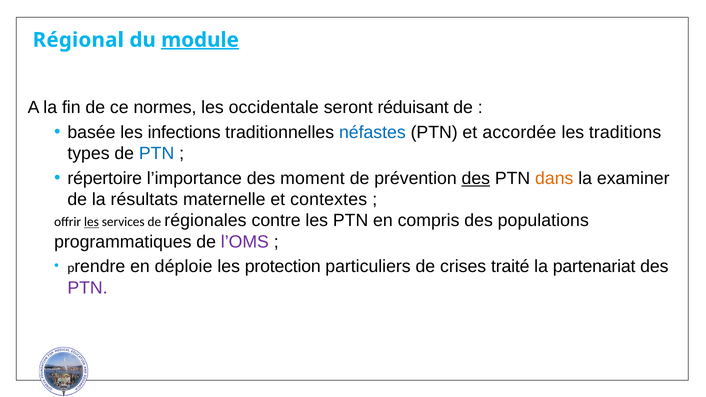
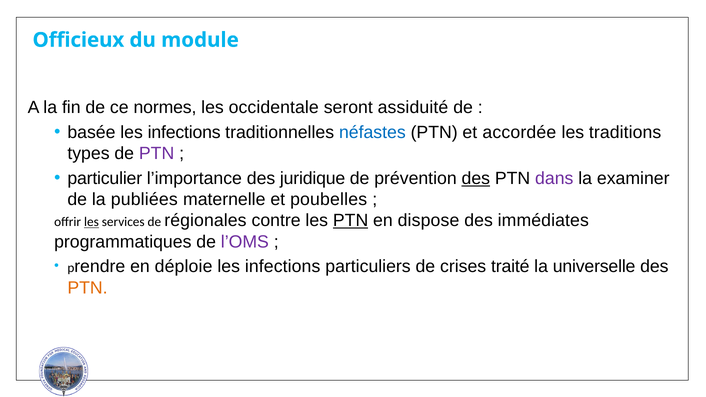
Régional: Régional -> Officieux
module underline: present -> none
réduisant: réduisant -> assiduité
PTN at (157, 153) colour: blue -> purple
répertoire: répertoire -> particulier
moment: moment -> juridique
dans colour: orange -> purple
résultats: résultats -> publiées
contextes: contextes -> poubelles
PTN at (351, 221) underline: none -> present
compris: compris -> dispose
populations: populations -> immédiates
protection at (283, 267): protection -> infections
partenariat: partenariat -> universelle
PTN at (88, 288) colour: purple -> orange
